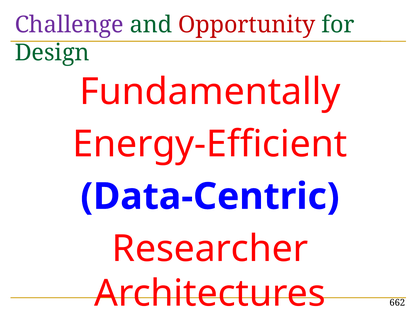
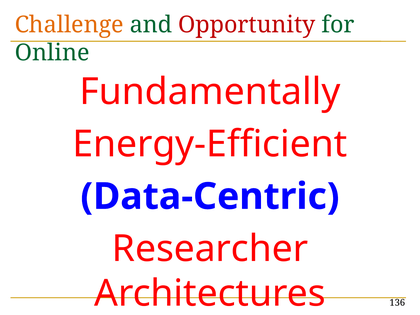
Challenge colour: purple -> orange
Design: Design -> Online
662: 662 -> 136
